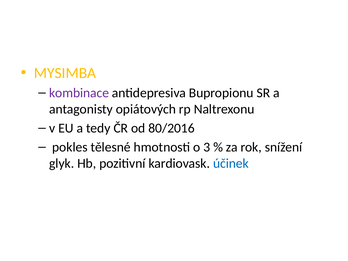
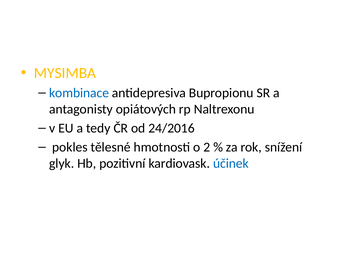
kombinace colour: purple -> blue
80/2016: 80/2016 -> 24/2016
3: 3 -> 2
